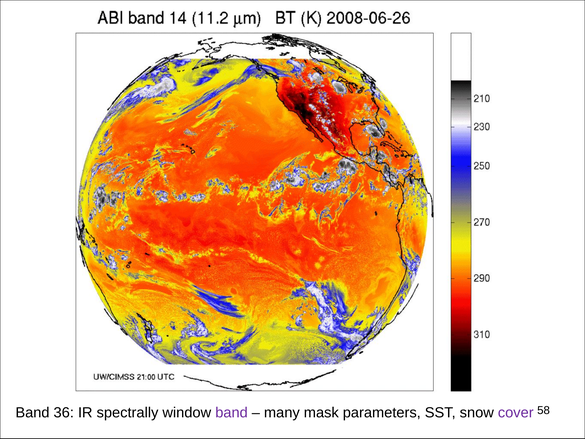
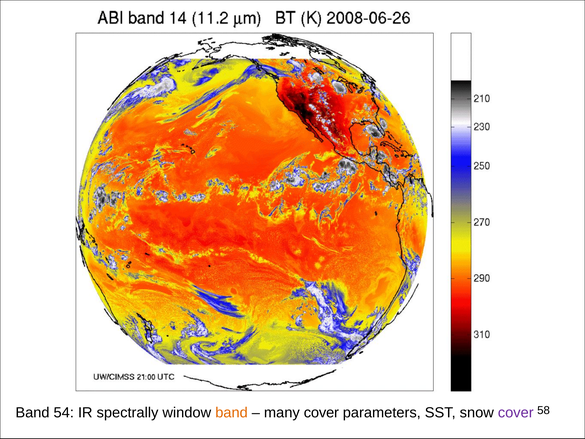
36: 36 -> 54
band at (232, 412) colour: purple -> orange
many mask: mask -> cover
